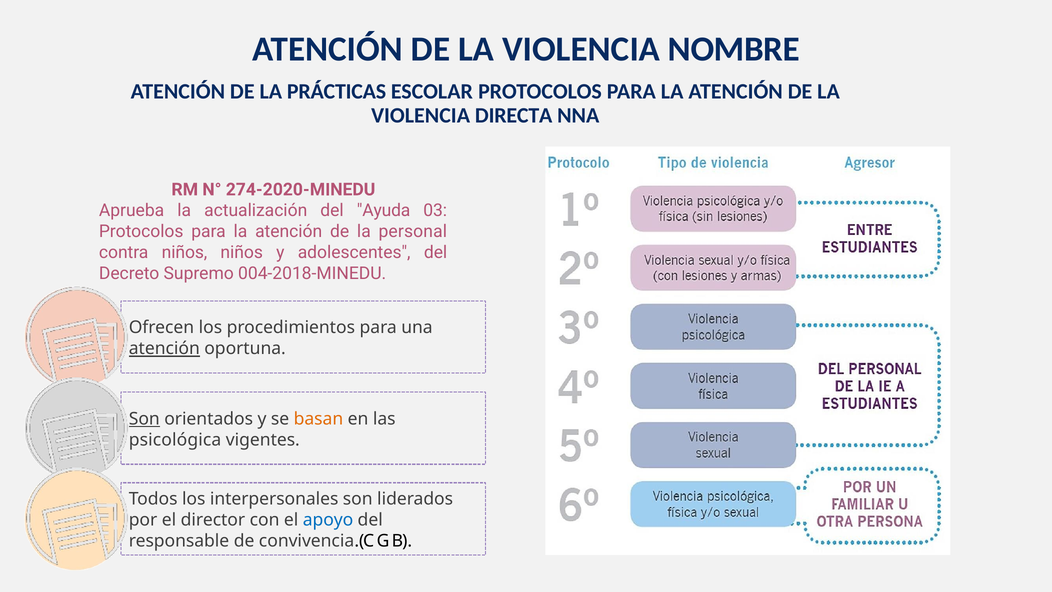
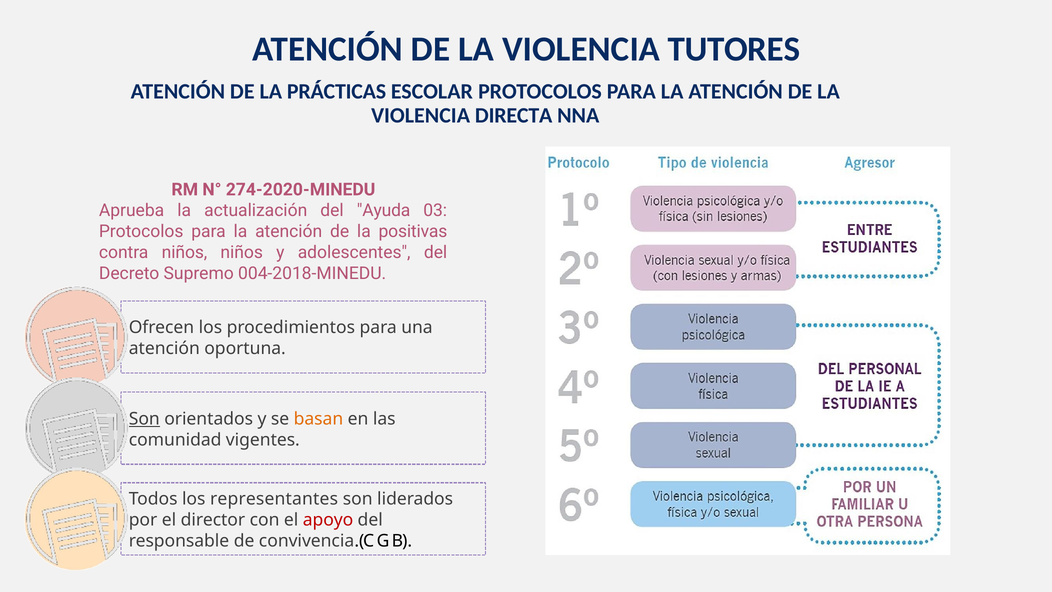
NOMBRE: NOMBRE -> TUTORES
personal: personal -> positivas
atención at (164, 349) underline: present -> none
psicológica: psicológica -> comunidad
interpersonales: interpersonales -> representantes
apoyo colour: blue -> red
